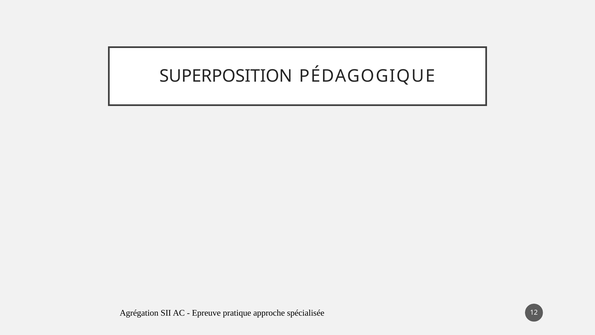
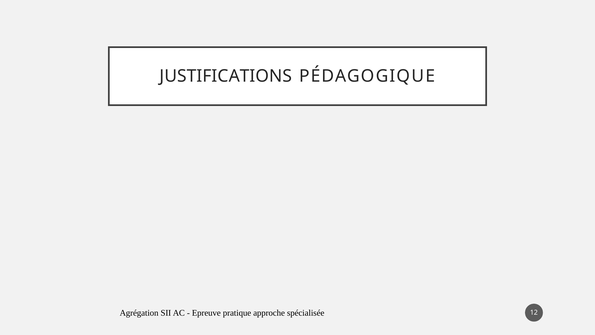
SUPERPOSITION: SUPERPOSITION -> JUSTIFICATIONS
